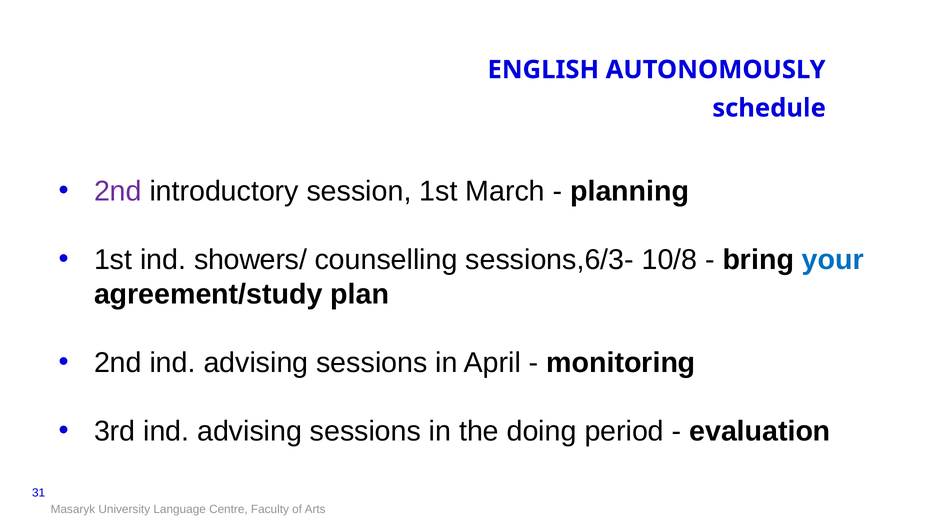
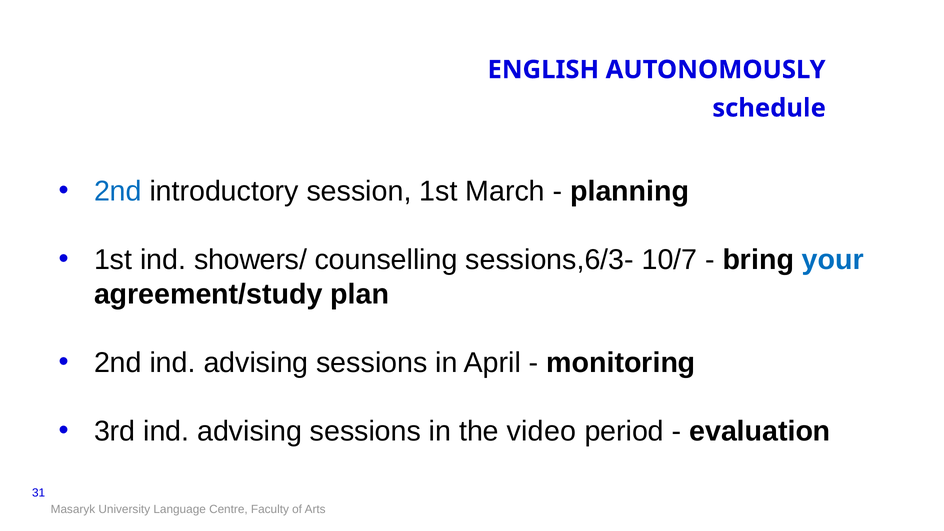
2nd at (118, 191) colour: purple -> blue
10/8: 10/8 -> 10/7
doing: doing -> video
